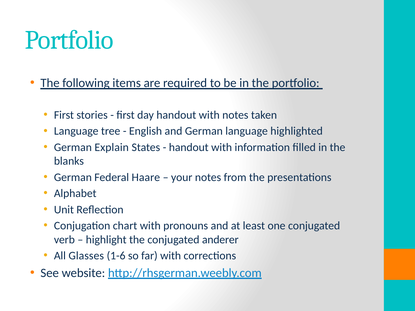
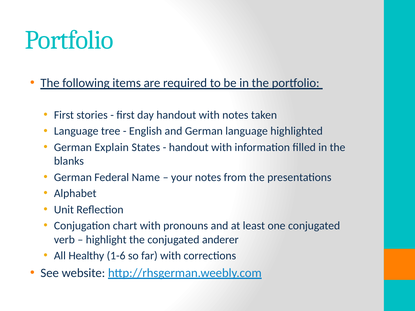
Haare: Haare -> Name
Glasses: Glasses -> Healthy
